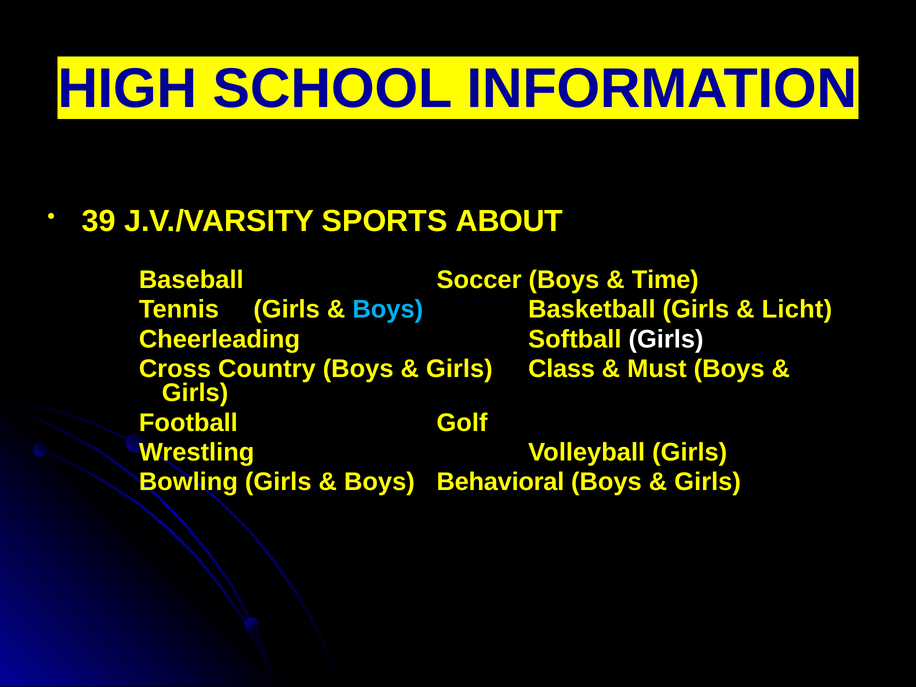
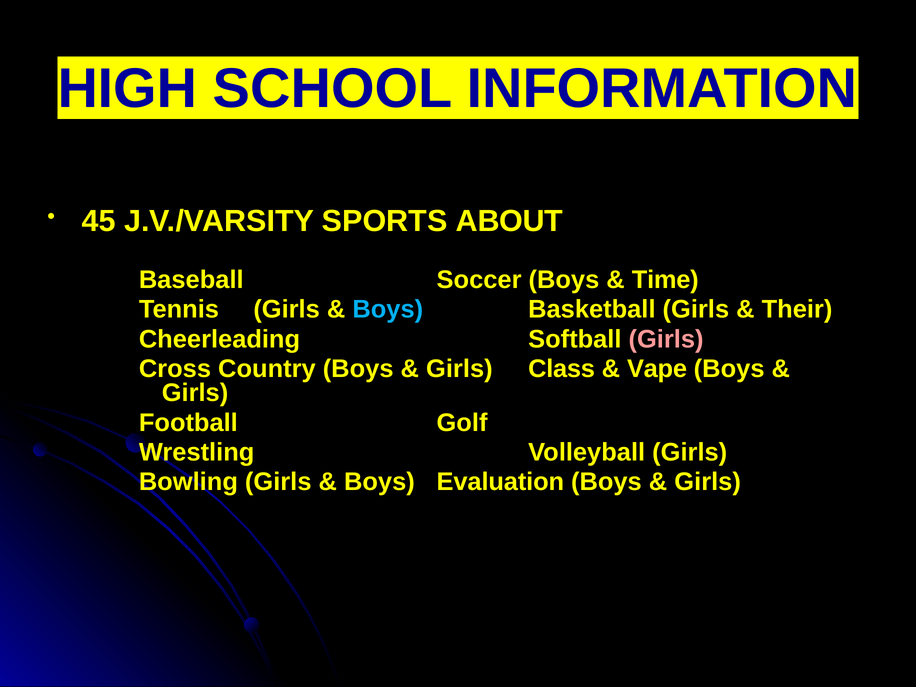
39: 39 -> 45
Licht: Licht -> Their
Girls at (666, 339) colour: white -> pink
Must: Must -> Vape
Behavioral: Behavioral -> Evaluation
